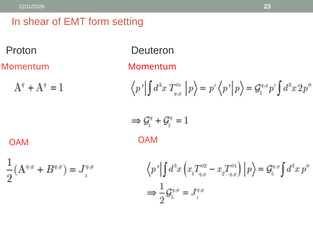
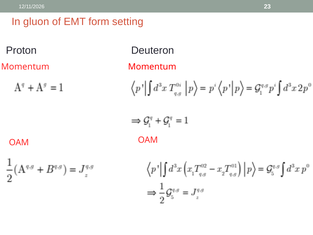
shear: shear -> gluon
